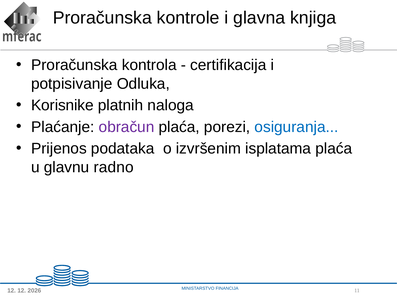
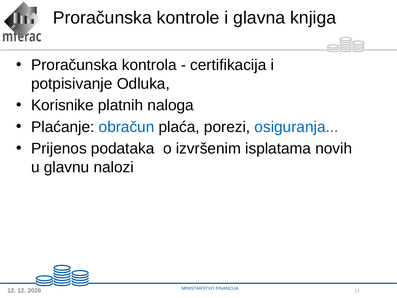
obračun colour: purple -> blue
isplatama plaća: plaća -> novih
radno: radno -> nalozi
